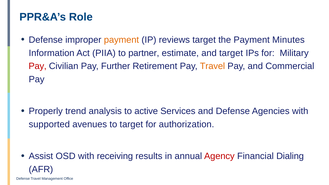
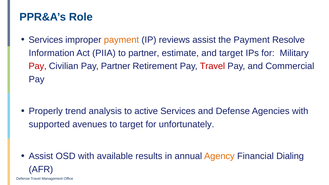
Defense at (46, 40): Defense -> Services
reviews target: target -> assist
Minutes: Minutes -> Resolve
Pay Further: Further -> Partner
Travel at (212, 66) colour: orange -> red
authorization: authorization -> unfortunately
receiving: receiving -> available
Agency colour: red -> orange
